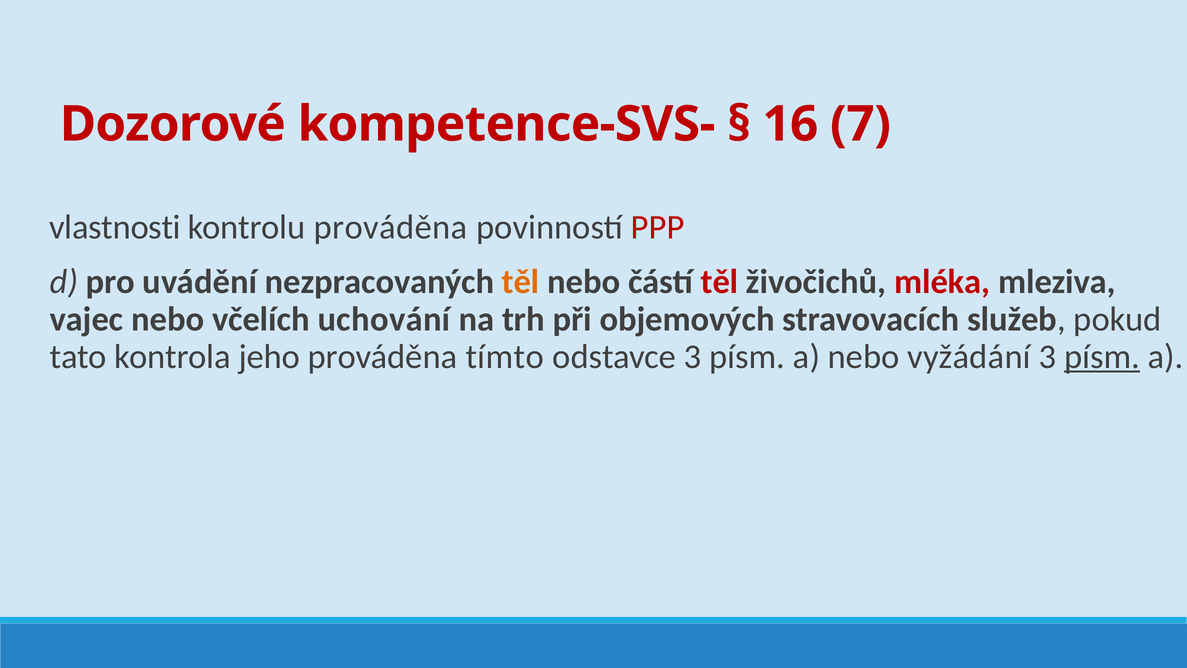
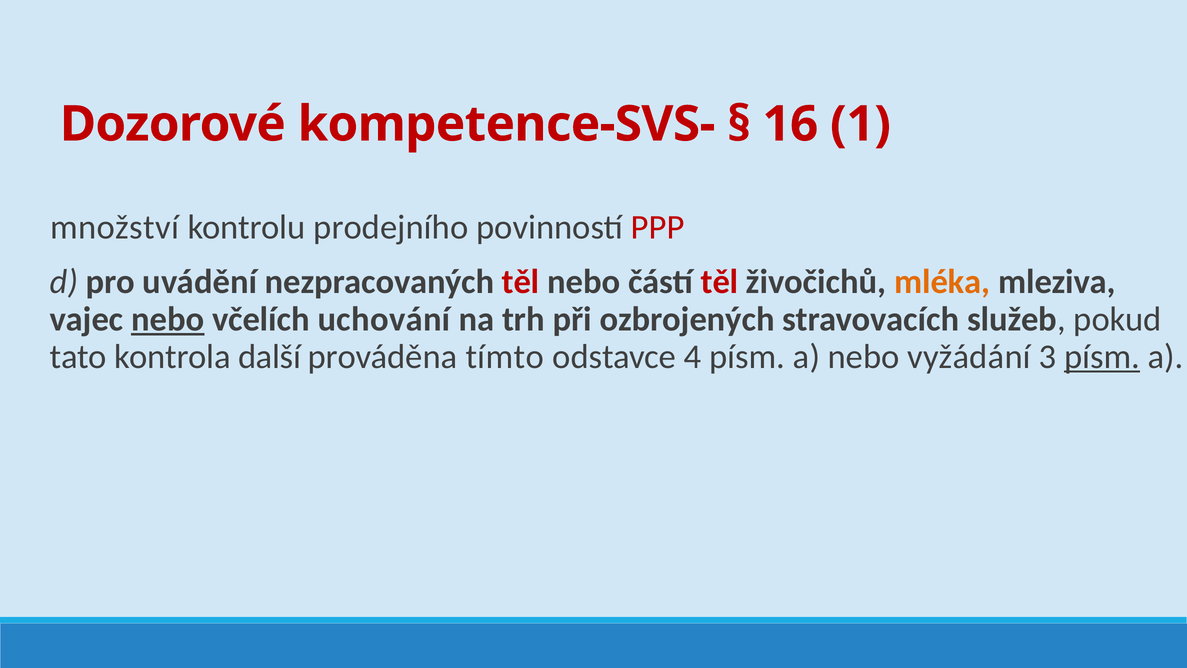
7: 7 -> 1
vlastnosti: vlastnosti -> množství
kontrolu prováděna: prováděna -> prodejního
těl at (521, 282) colour: orange -> red
mléka colour: red -> orange
nebo at (168, 319) underline: none -> present
objemových: objemových -> ozbrojených
jeho: jeho -> další
odstavce 3: 3 -> 4
